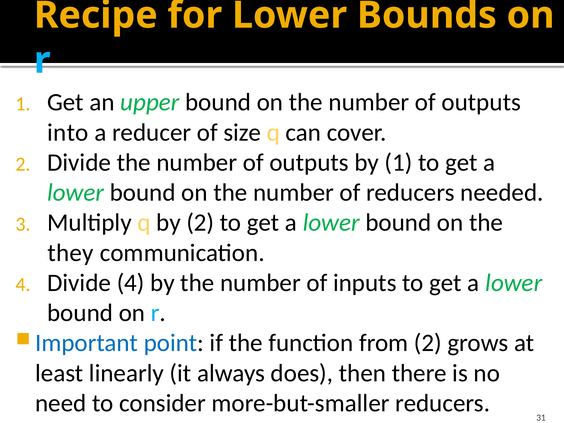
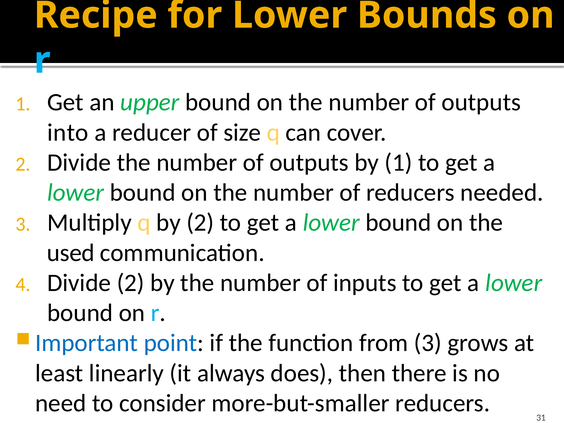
they: they -> used
Divide 4: 4 -> 2
from 2: 2 -> 3
